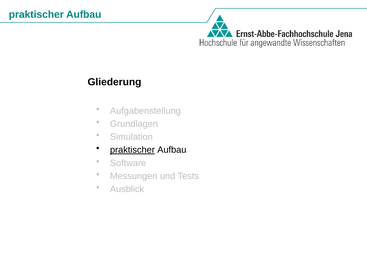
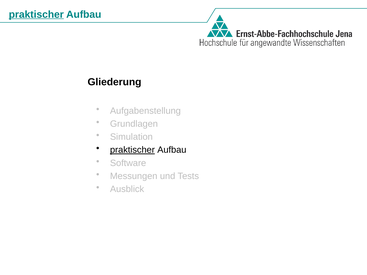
praktischer at (36, 14) underline: none -> present
